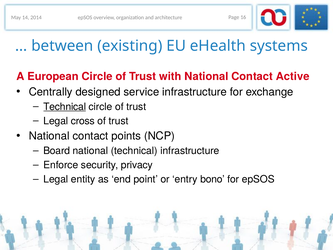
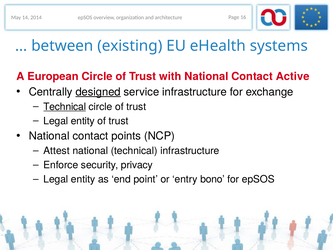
designed underline: none -> present
cross at (83, 121): cross -> entity
Board: Board -> Attest
